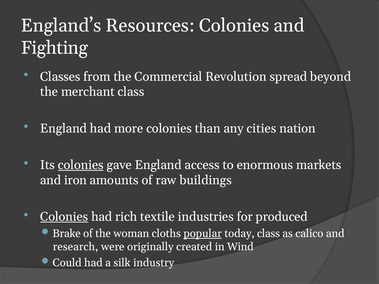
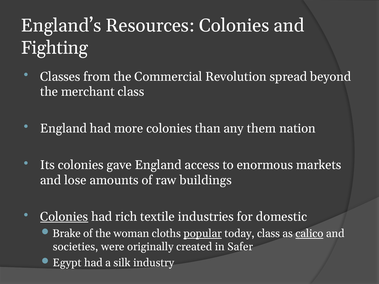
cities: cities -> them
colonies at (81, 165) underline: present -> none
iron: iron -> lose
produced: produced -> domestic
calico underline: none -> present
research: research -> societies
Wind: Wind -> Safer
Could: Could -> Egypt
